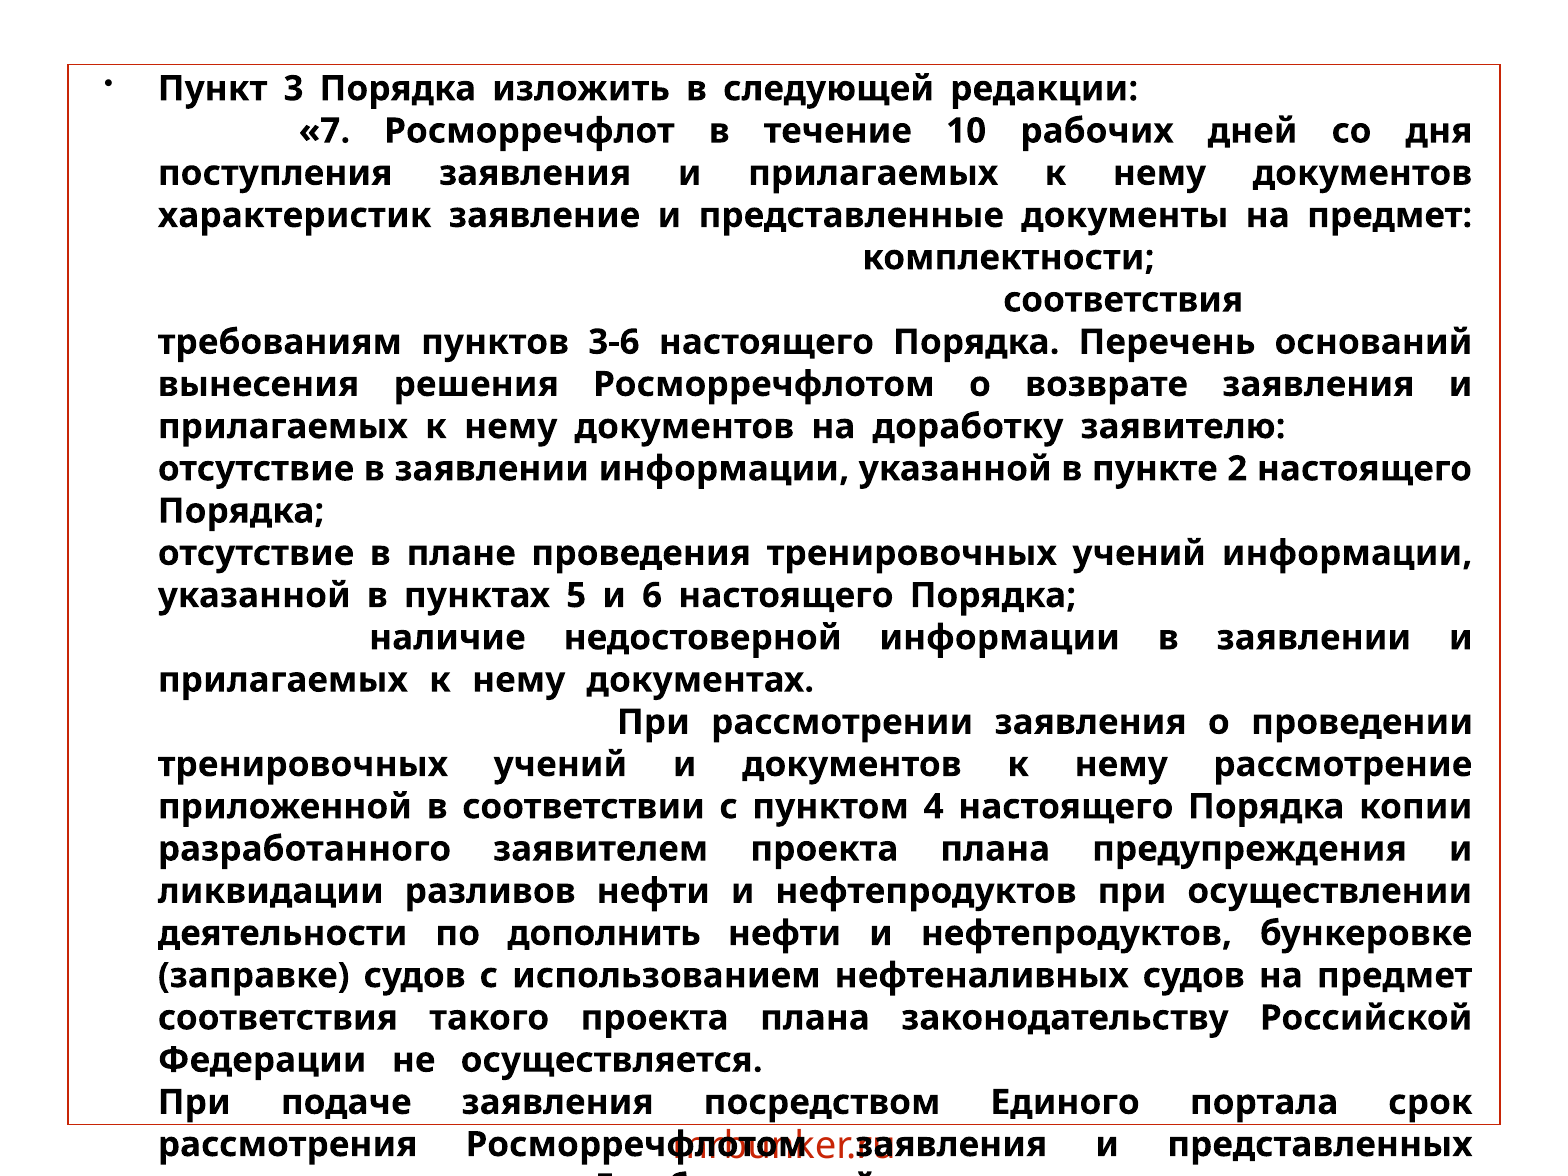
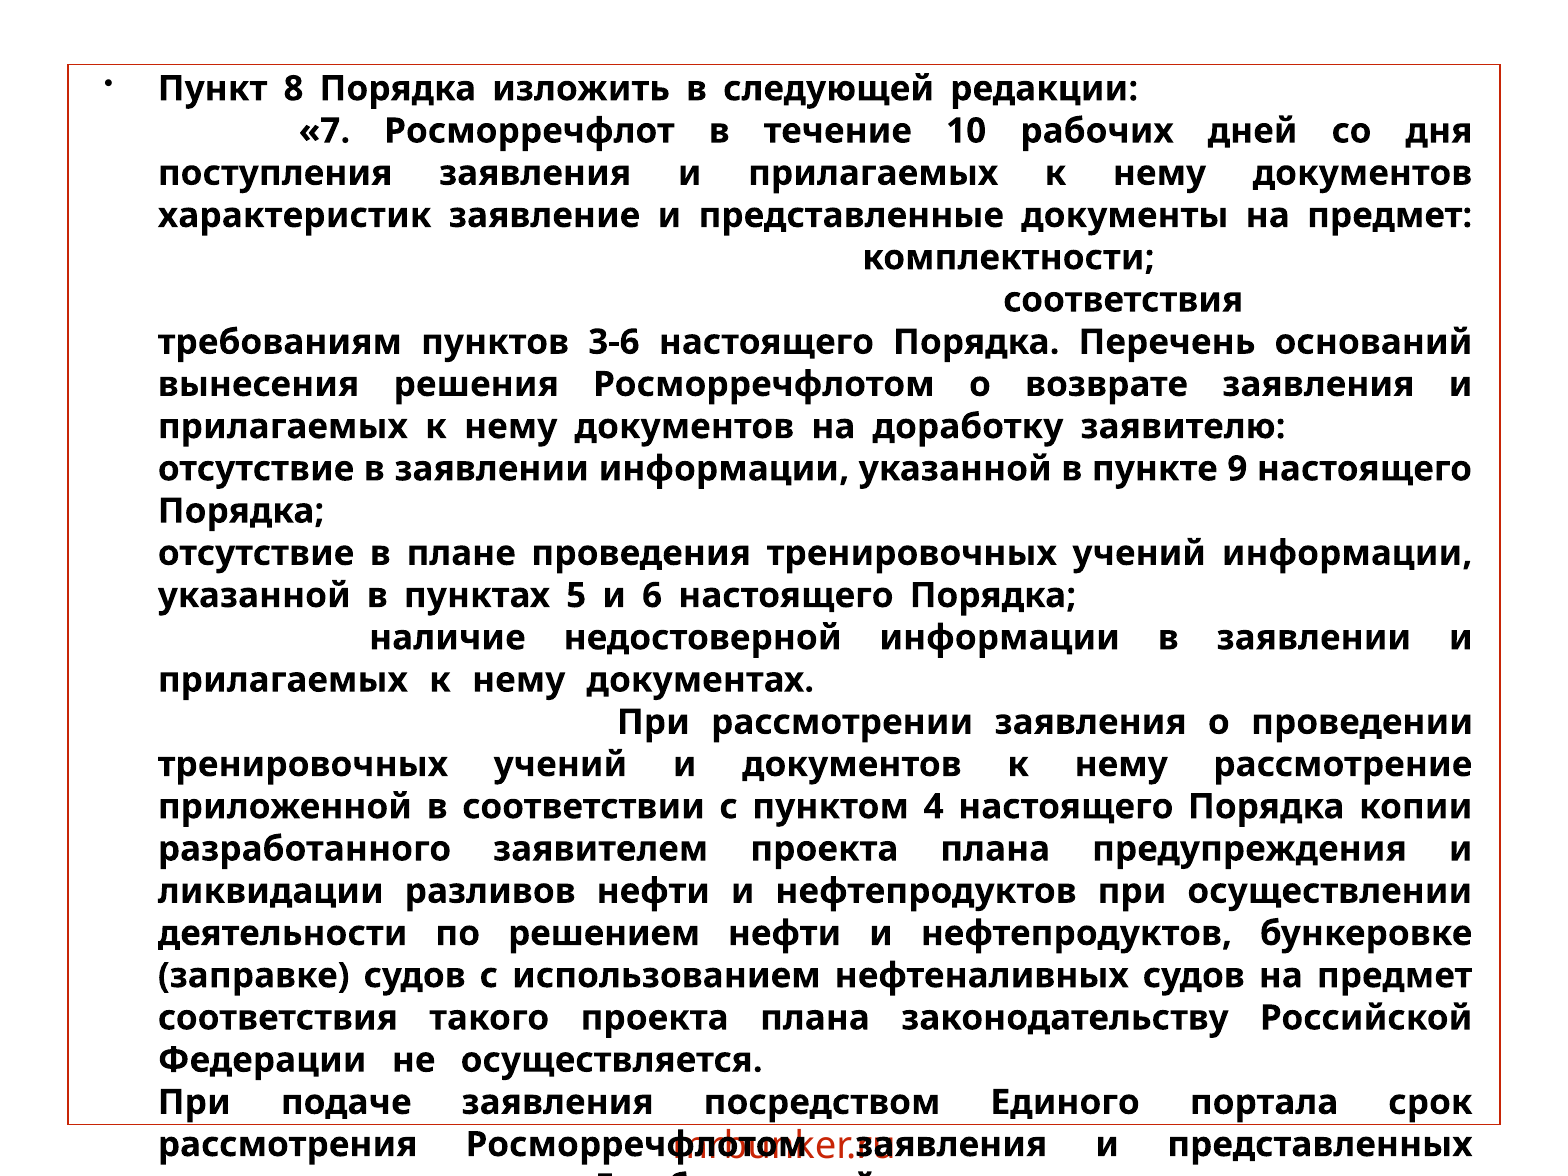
3: 3 -> 8
2: 2 -> 9
дополнить: дополнить -> решением
